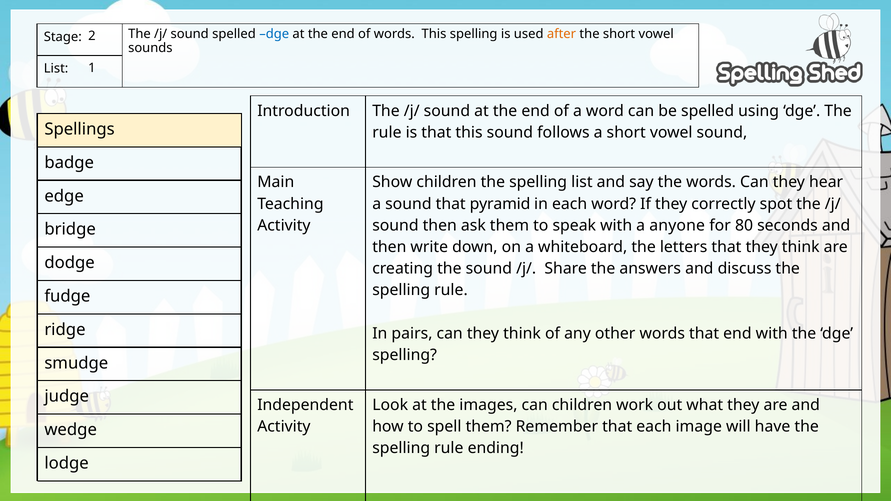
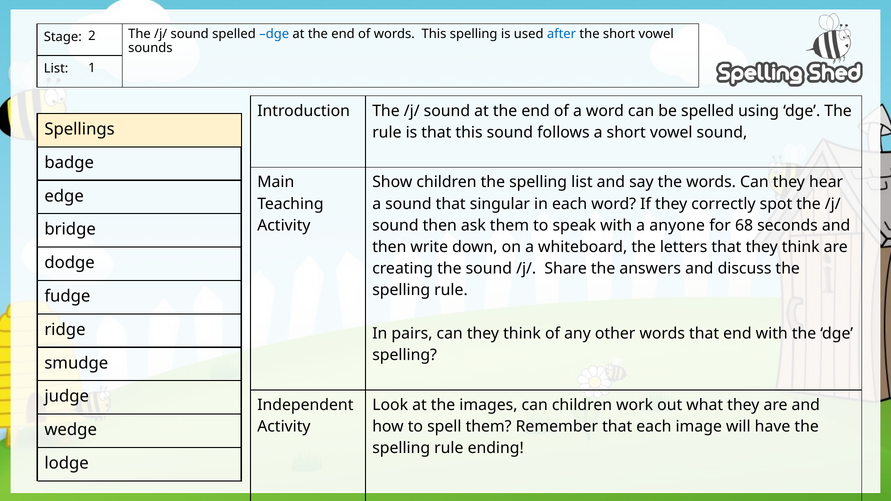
after colour: orange -> blue
pyramid: pyramid -> singular
80: 80 -> 68
